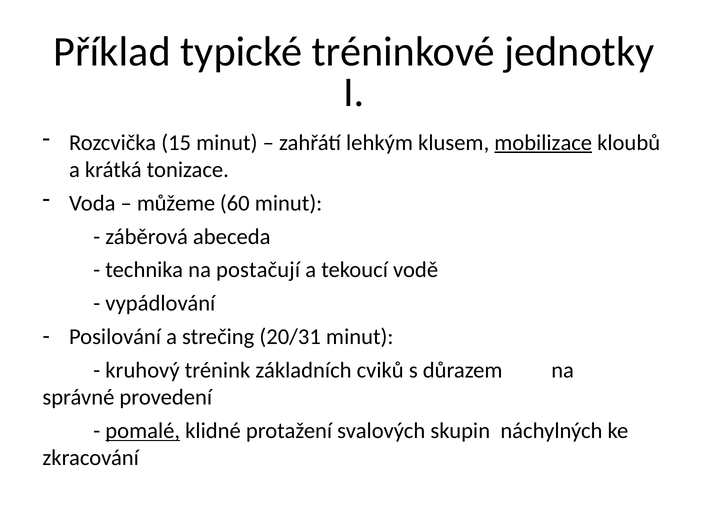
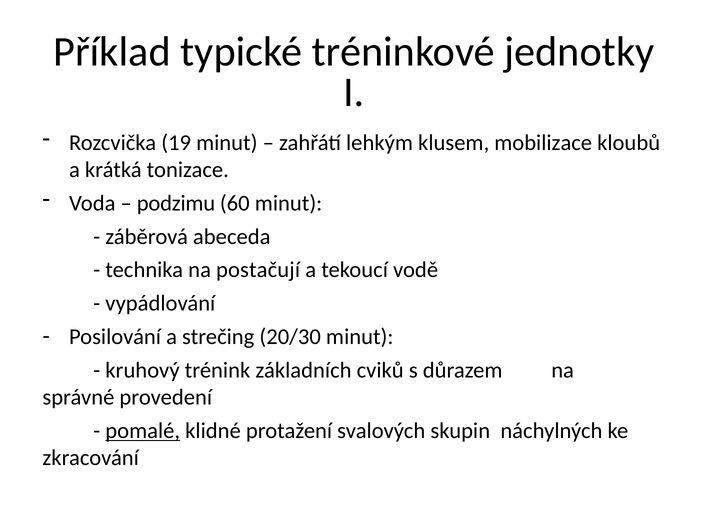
15: 15 -> 19
mobilizace underline: present -> none
můžeme: můžeme -> podzimu
20/31: 20/31 -> 20/30
